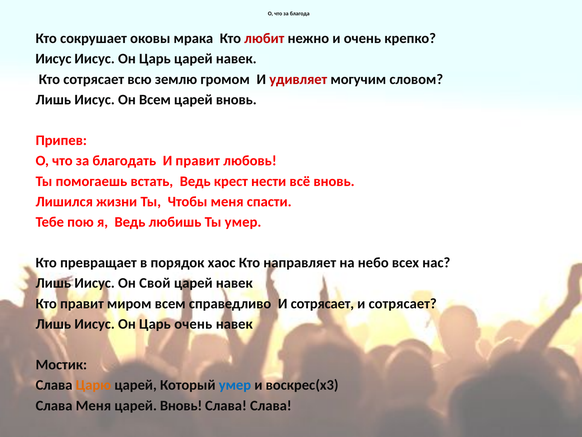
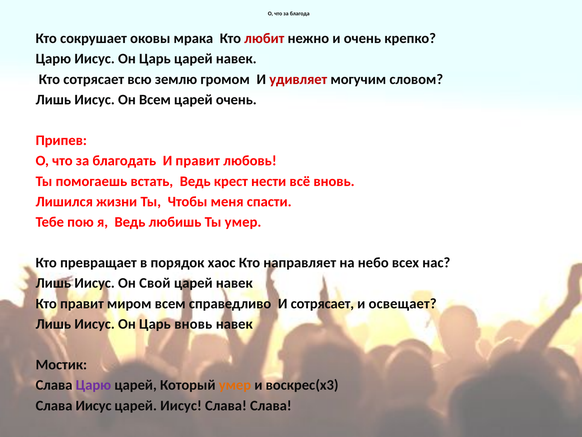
Иисус at (53, 59): Иисус -> Царю
вновь at (236, 100): вновь -> очень
сотрясает at (403, 303): сотрясает -> освещает
Царь очень: очень -> вновь
Царю at (93, 385) colour: orange -> purple
умер at (235, 385) colour: blue -> orange
Слава Меня: Меня -> Иисус
Вновь at (181, 405): Вновь -> Иисус
